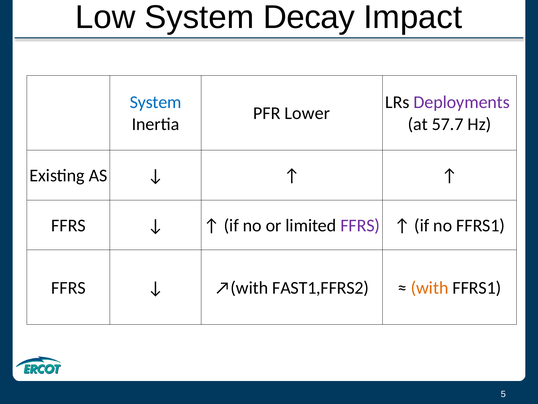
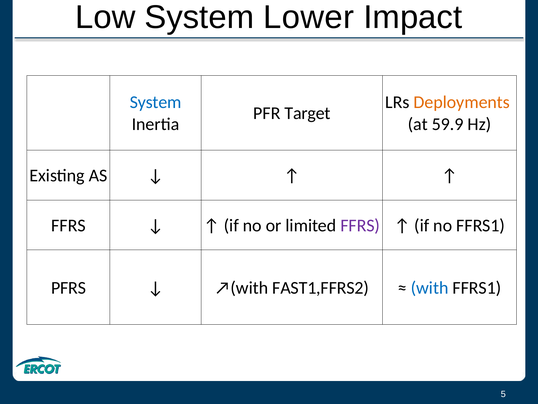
Decay: Decay -> Lower
Deployments colour: purple -> orange
Lower: Lower -> Target
57.7: 57.7 -> 59.9
FFRS at (68, 287): FFRS -> PFRS
with colour: orange -> blue
